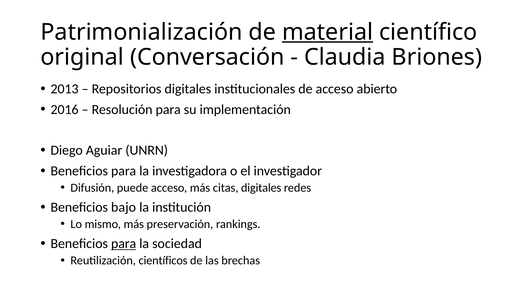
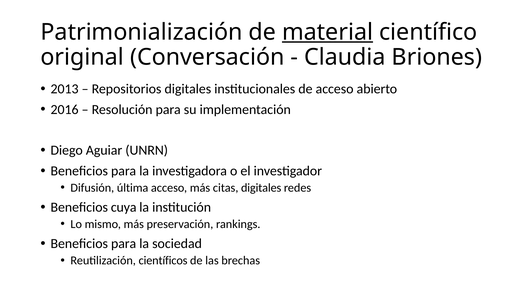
puede: puede -> última
bajo: bajo -> cuya
para at (124, 244) underline: present -> none
